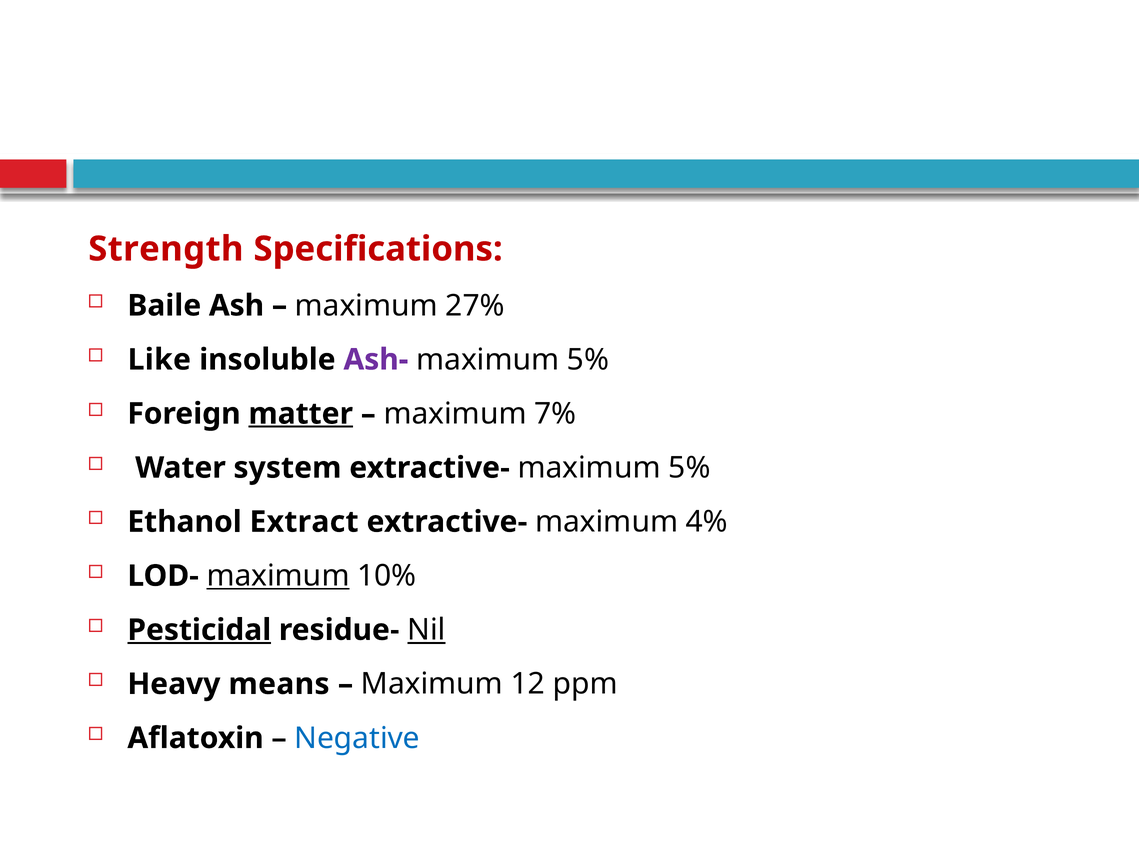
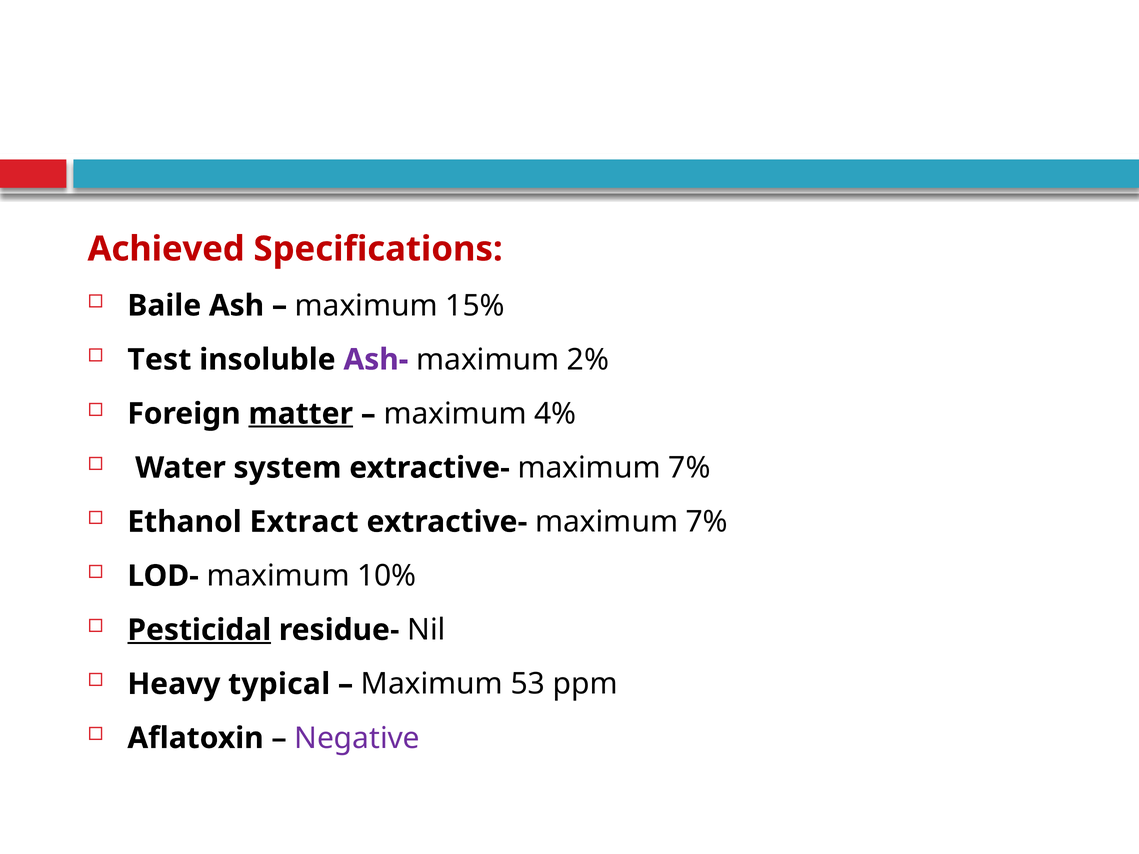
Strength: Strength -> Achieved
27%: 27% -> 15%
Like: Like -> Test
5% at (588, 360): 5% -> 2%
7%: 7% -> 4%
5% at (689, 468): 5% -> 7%
4% at (707, 522): 4% -> 7%
maximum at (278, 576) underline: present -> none
Nil underline: present -> none
means: means -> typical
12: 12 -> 53
Negative colour: blue -> purple
